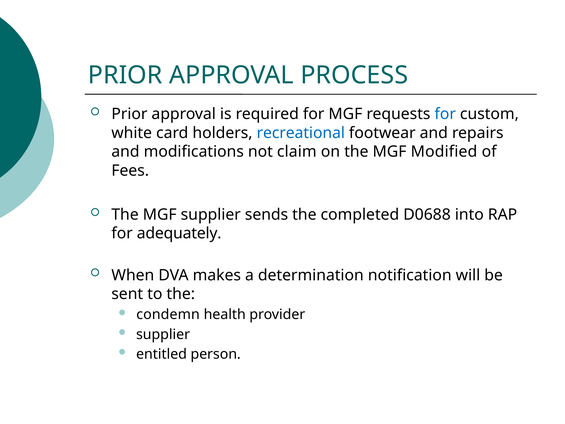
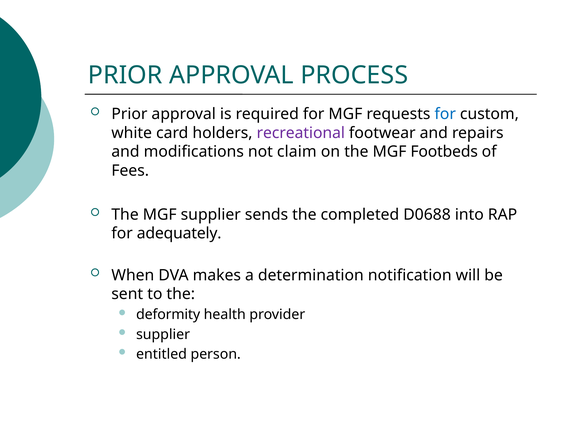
recreational colour: blue -> purple
Modified: Modified -> Footbeds
condemn: condemn -> deformity
